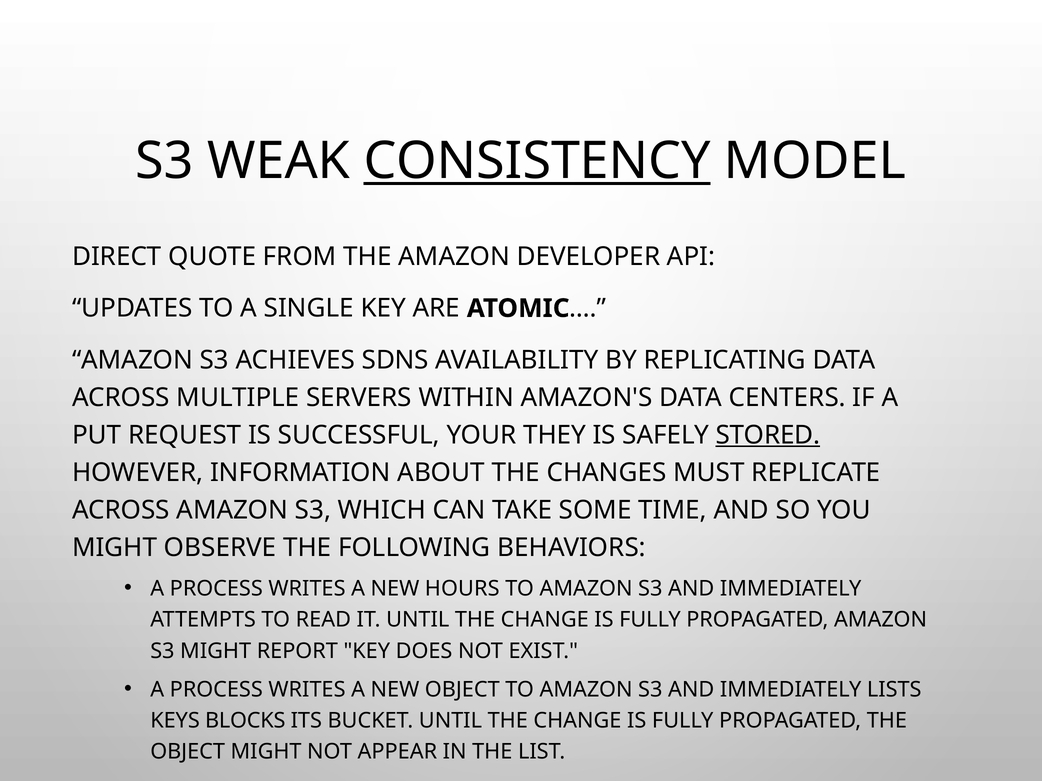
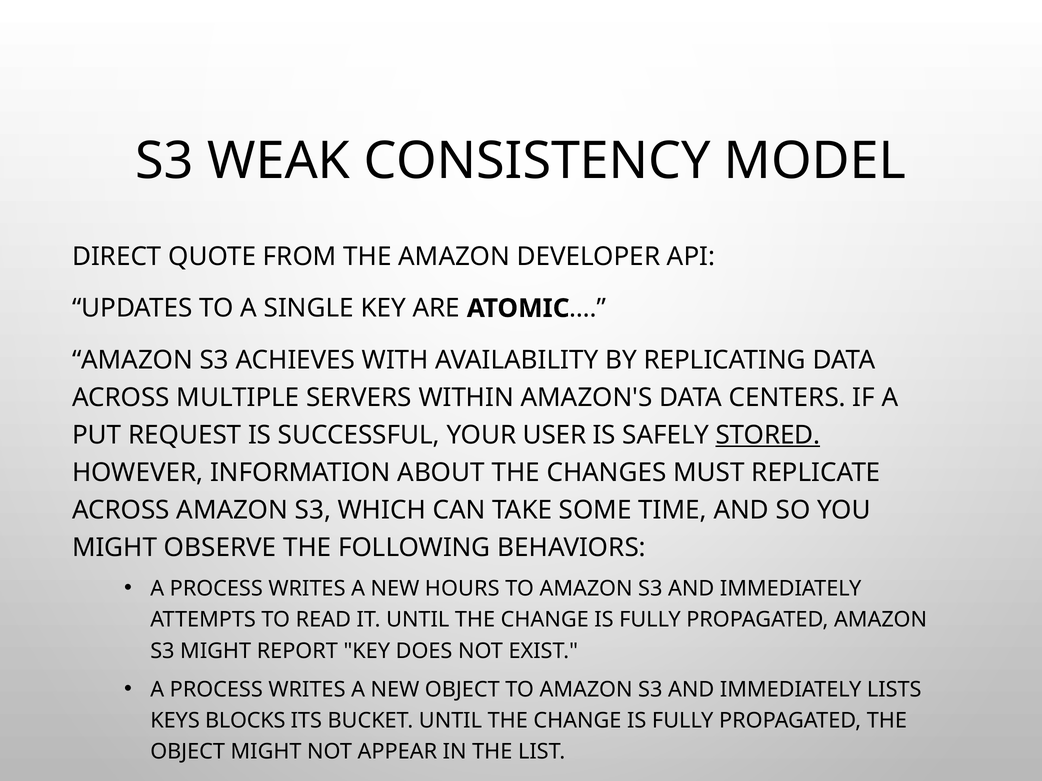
CONSISTENCY underline: present -> none
SDNS: SDNS -> WITH
THEY: THEY -> USER
